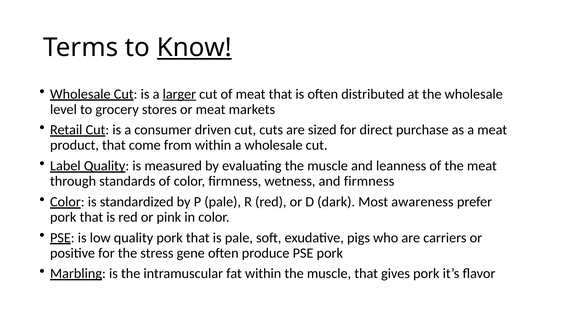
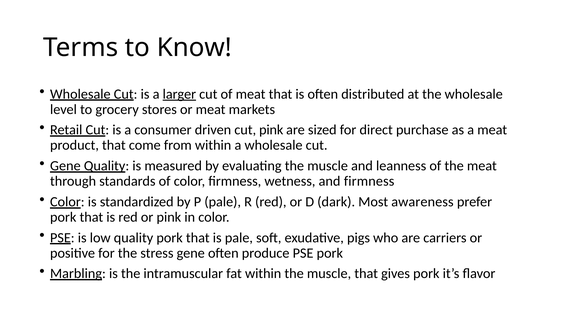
Know underline: present -> none
cut cuts: cuts -> pink
Label at (65, 166): Label -> Gene
